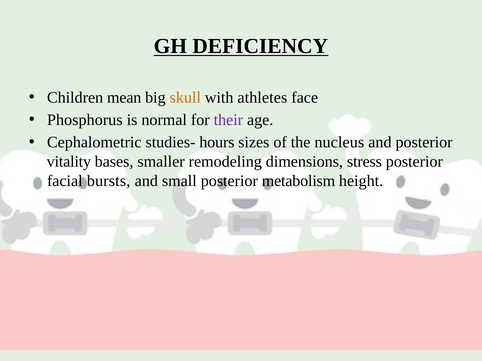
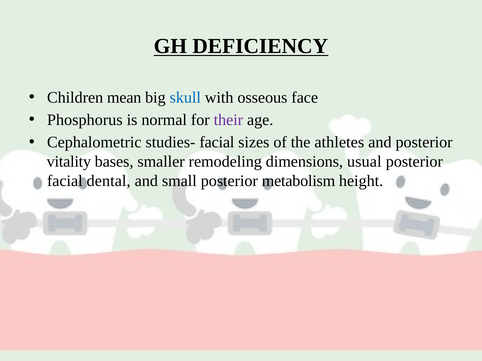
skull colour: orange -> blue
athletes: athletes -> osseous
studies- hours: hours -> facial
nucleus: nucleus -> athletes
stress: stress -> usual
bursts: bursts -> dental
